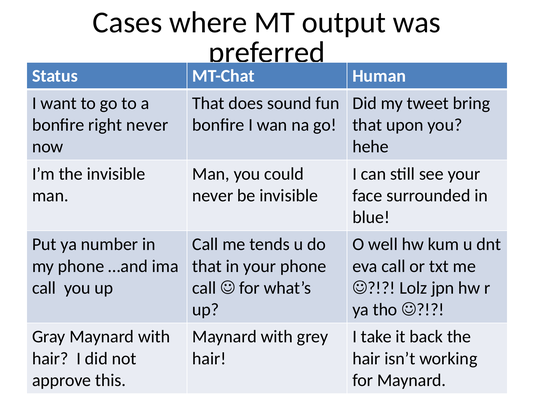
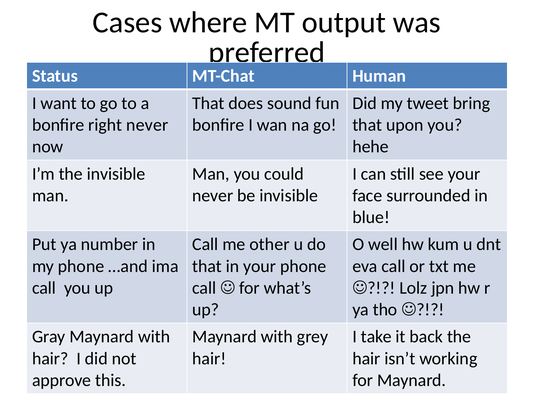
tends: tends -> other
